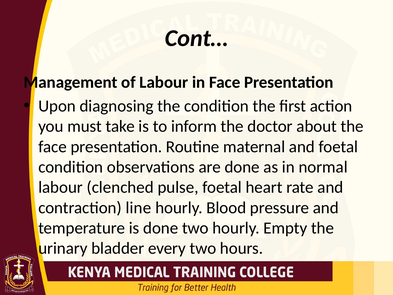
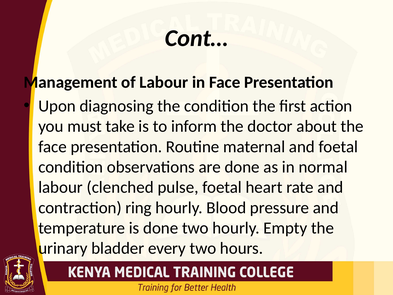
line: line -> ring
